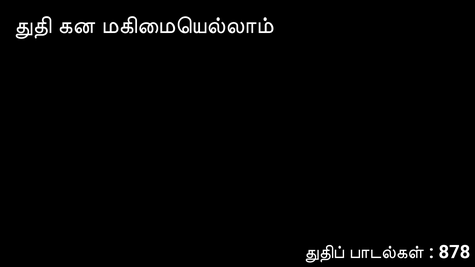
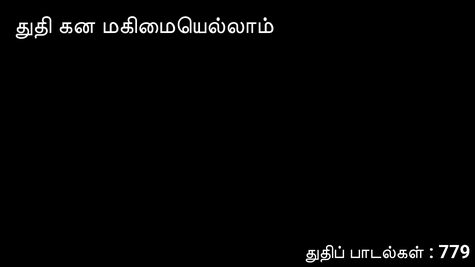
878: 878 -> 779
